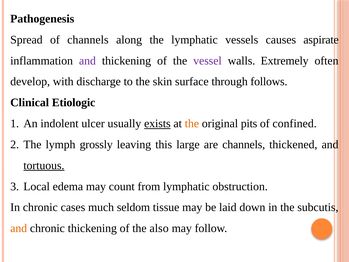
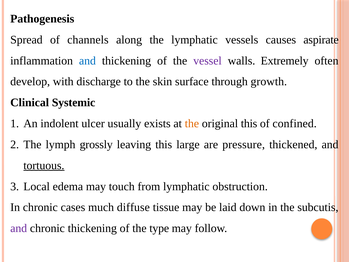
and at (87, 61) colour: purple -> blue
follows: follows -> growth
Etiologic: Etiologic -> Systemic
exists underline: present -> none
original pits: pits -> this
are channels: channels -> pressure
count: count -> touch
seldom: seldom -> diffuse
and at (19, 228) colour: orange -> purple
also: also -> type
